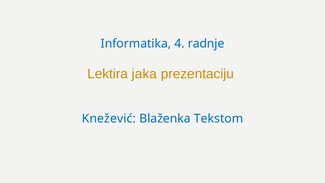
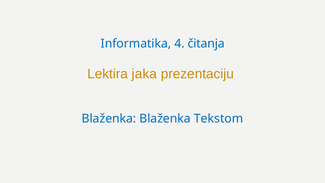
radnje: radnje -> čitanja
Knežević at (109, 118): Knežević -> Blaženka
